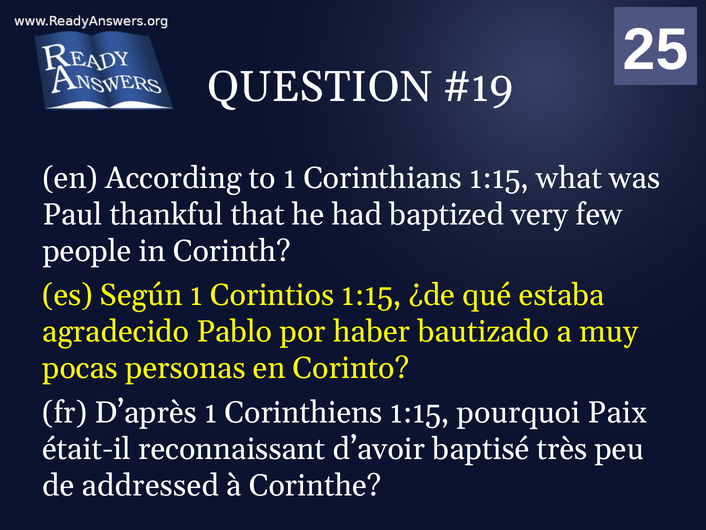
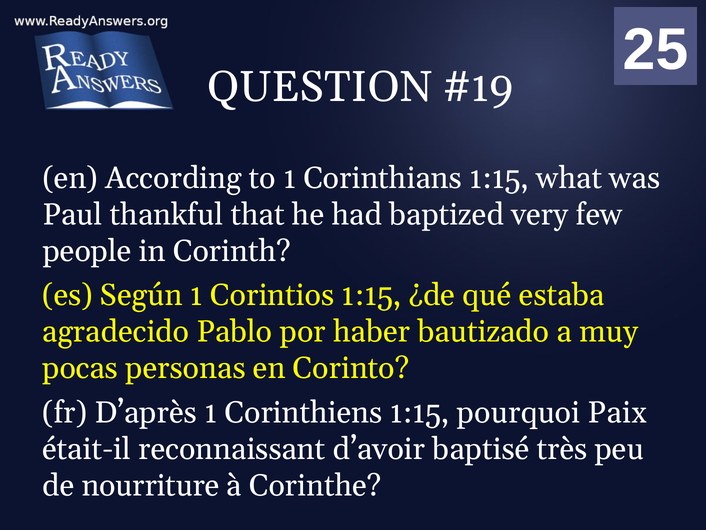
addressed: addressed -> nourriture
